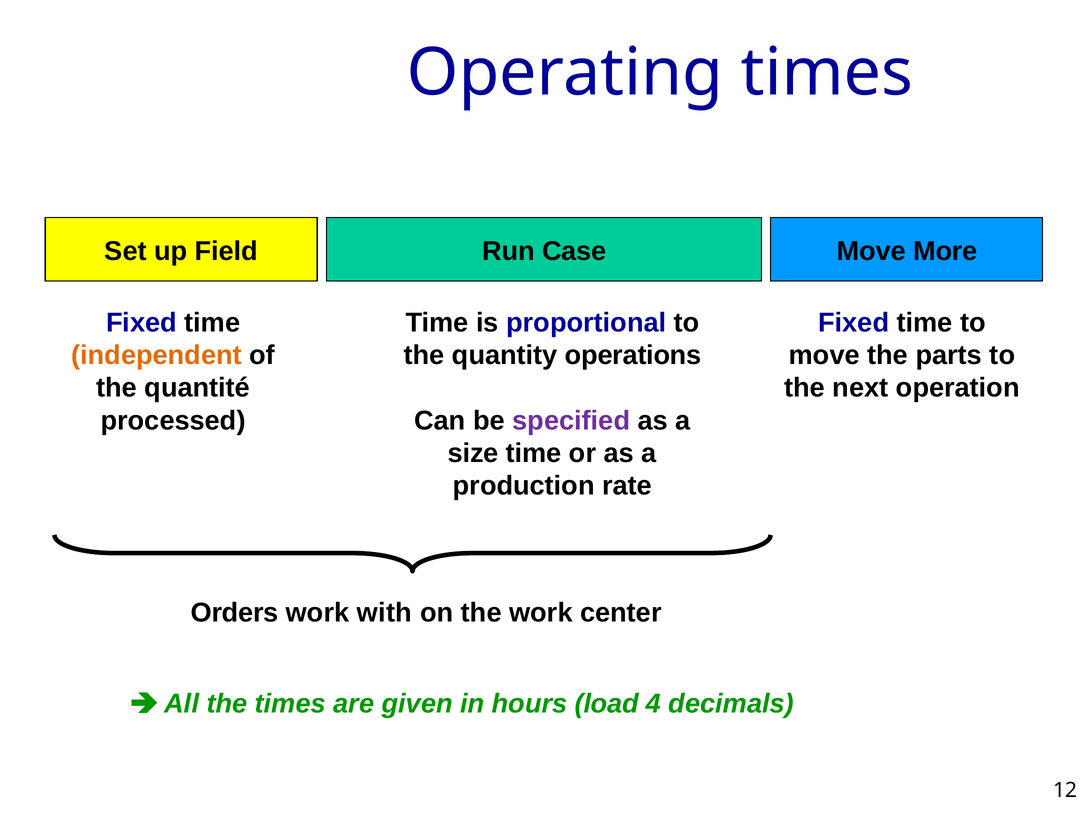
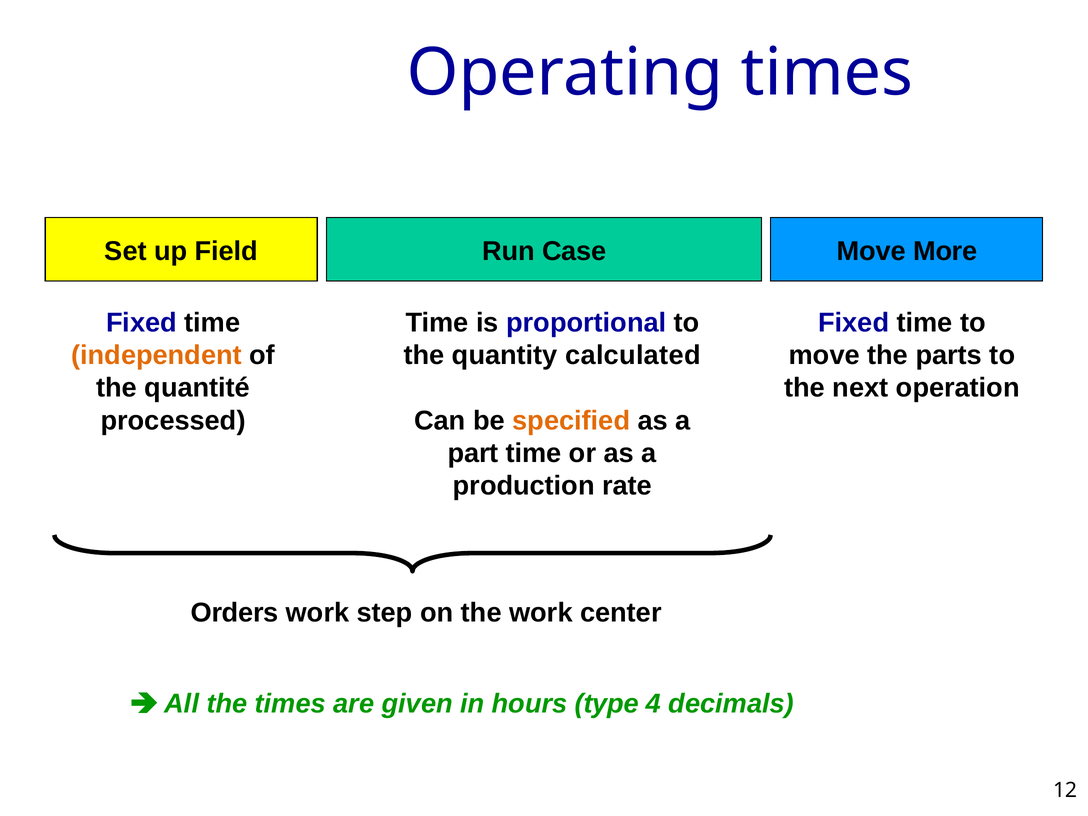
operations: operations -> calculated
specified colour: purple -> orange
size: size -> part
with: with -> step
load: load -> type
